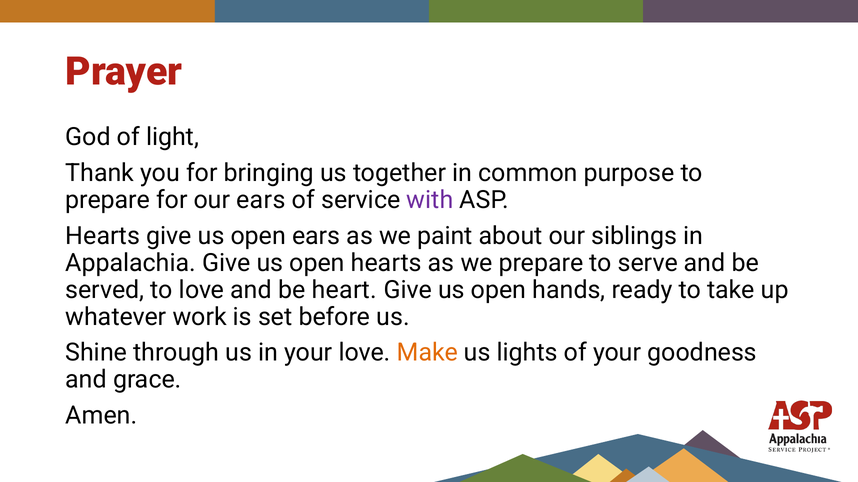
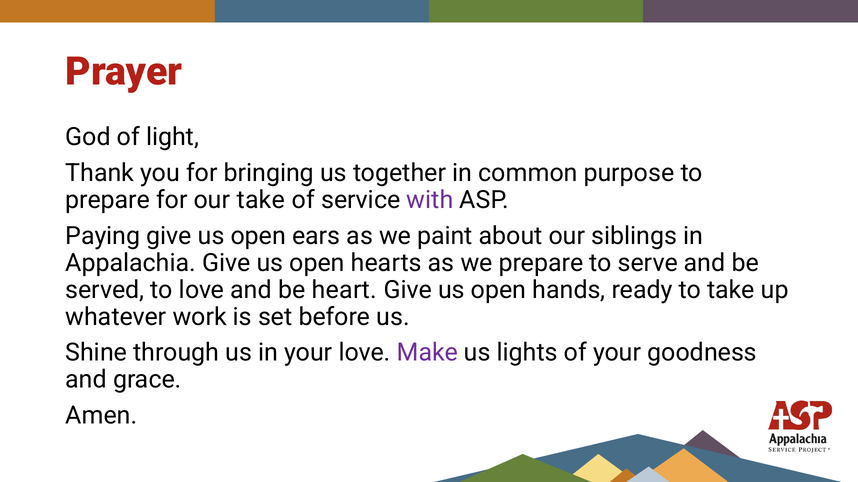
our ears: ears -> take
Hearts at (103, 236): Hearts -> Paying
Make colour: orange -> purple
